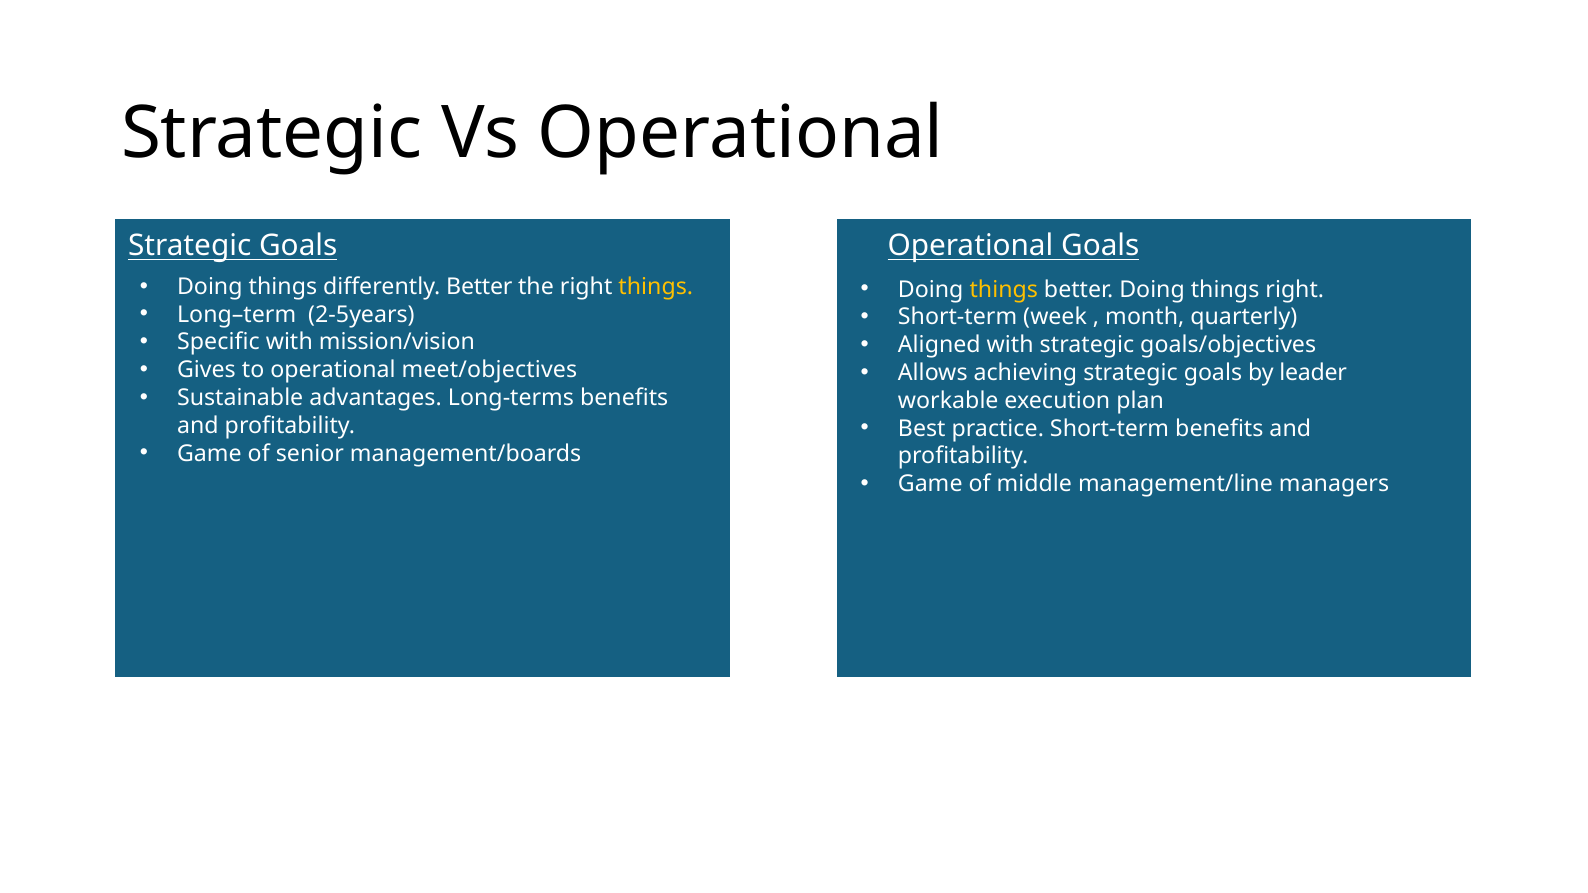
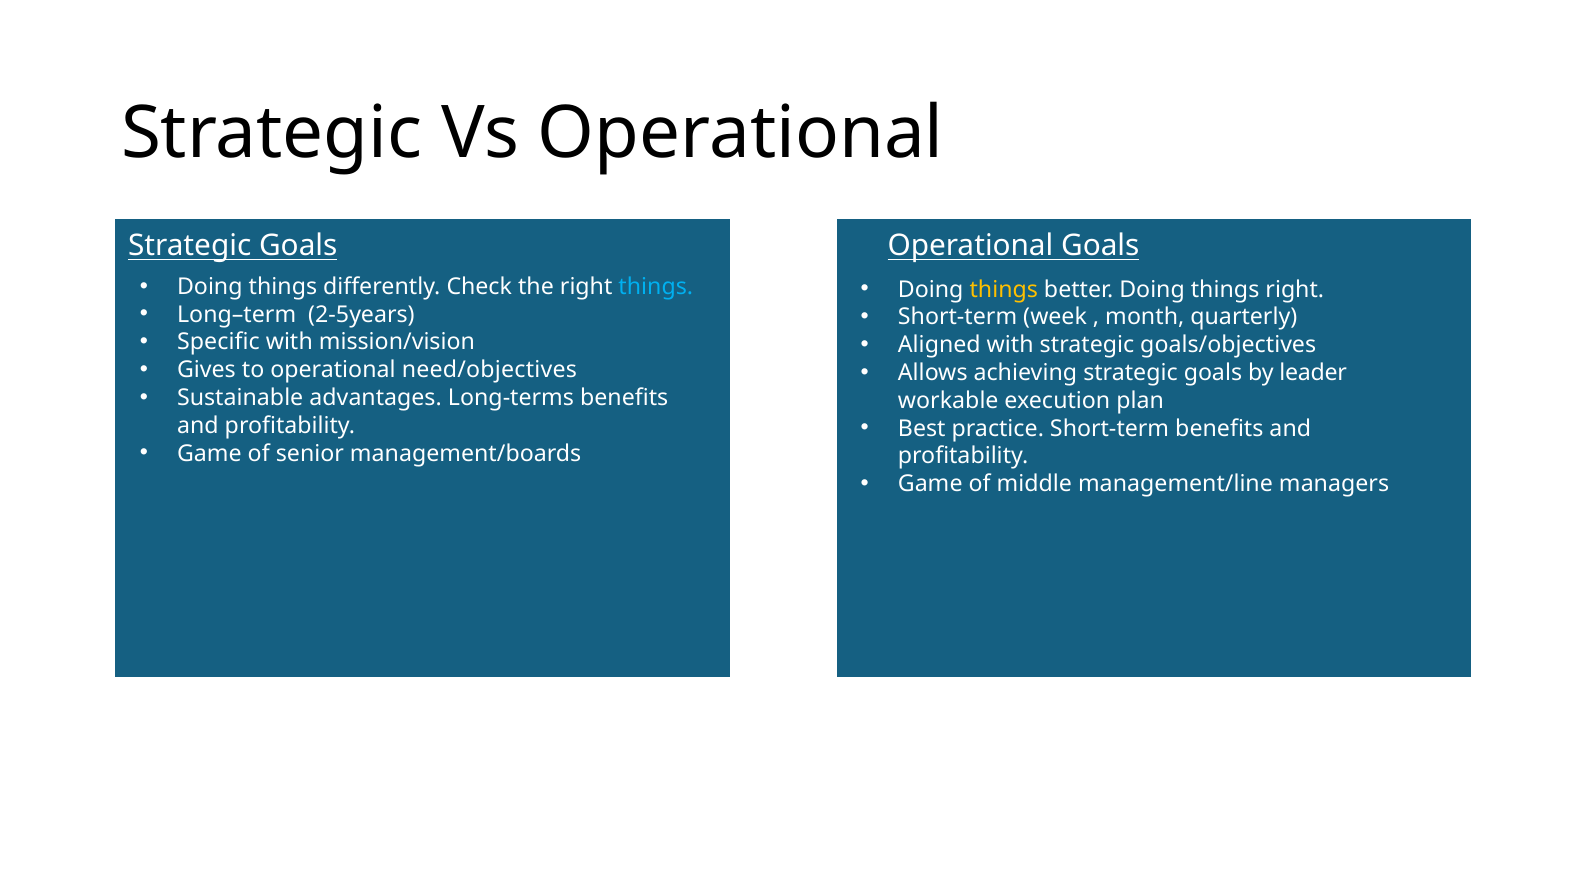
differently Better: Better -> Check
things at (656, 287) colour: yellow -> light blue
meet/objectives: meet/objectives -> need/objectives
